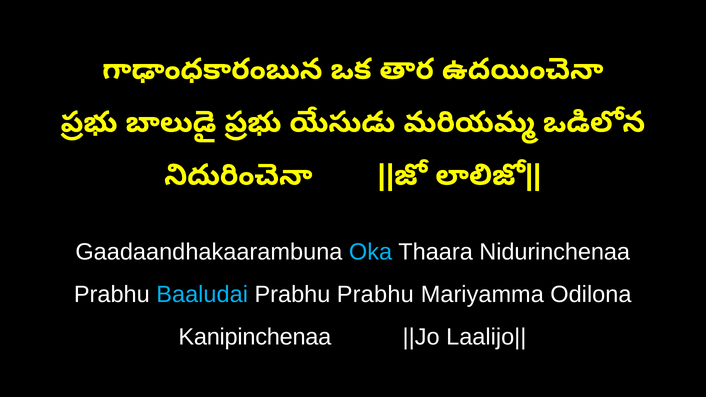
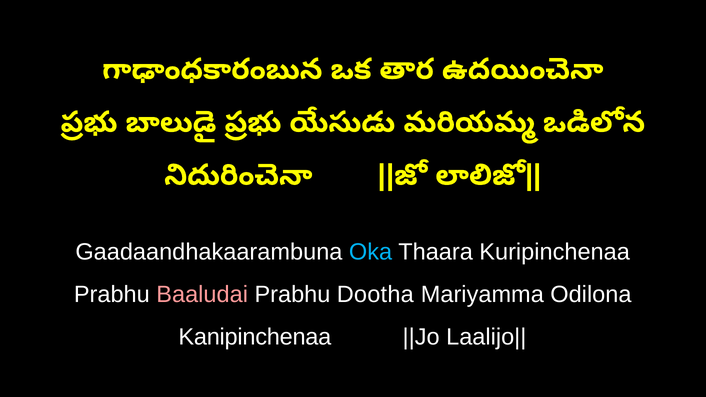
Nidurinchenaa: Nidurinchenaa -> Kuripinchenaa
Baaludai colour: light blue -> pink
Prabhu Prabhu: Prabhu -> Dootha
